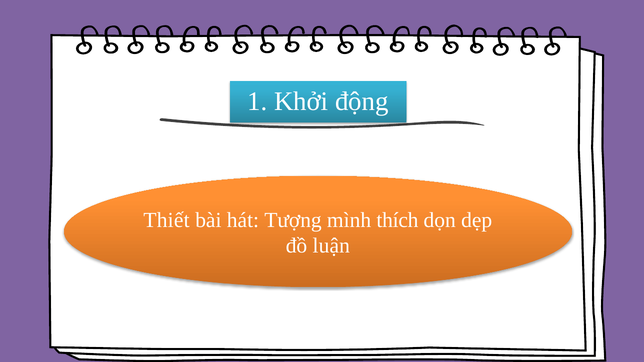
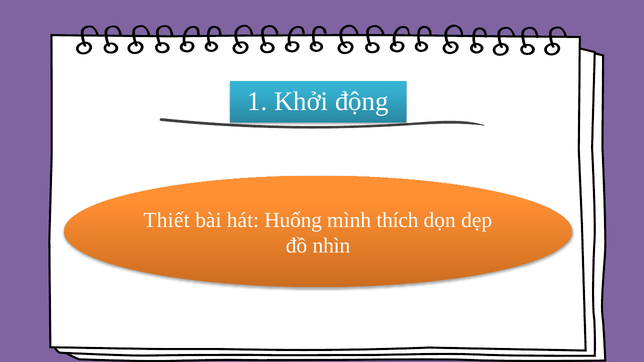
Tượng: Tượng -> Huống
luận: luận -> nhìn
